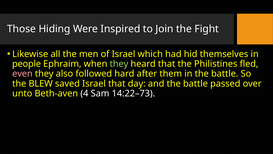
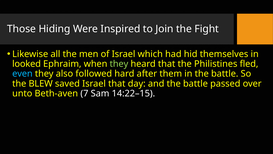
people: people -> looked
even colour: pink -> light blue
4: 4 -> 7
14:22–73: 14:22–73 -> 14:22–15
